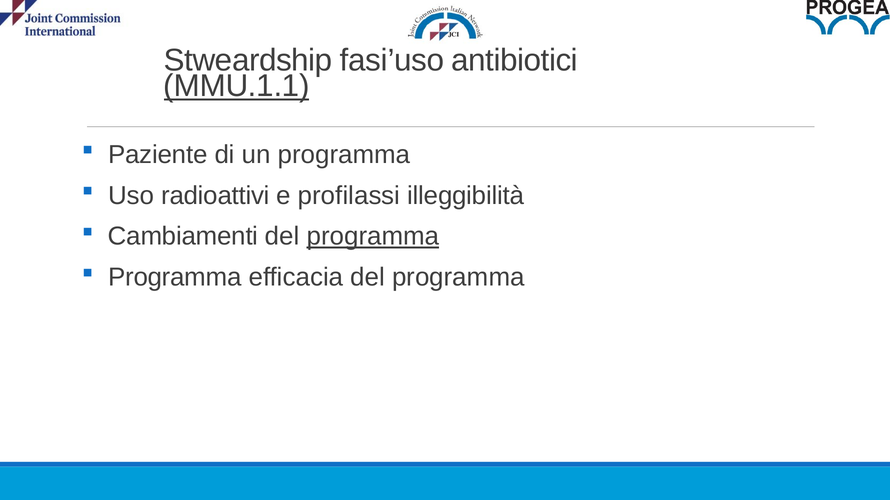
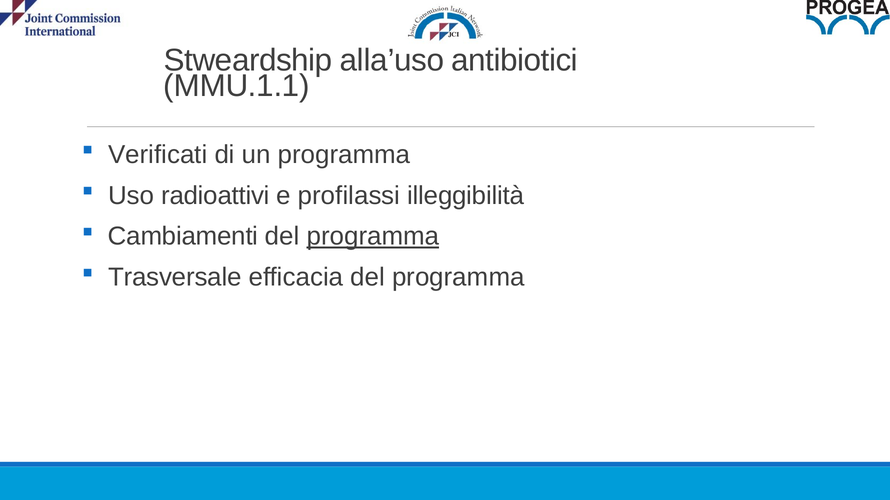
fasi’uso: fasi’uso -> alla’uso
MMU.1.1 underline: present -> none
Paziente: Paziente -> Verificati
Programma at (175, 278): Programma -> Trasversale
